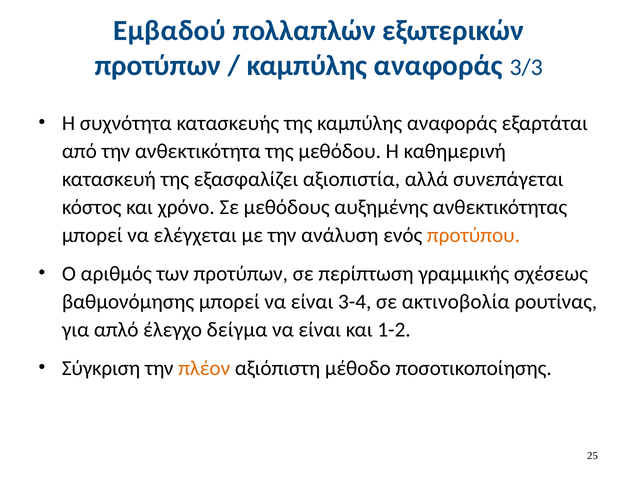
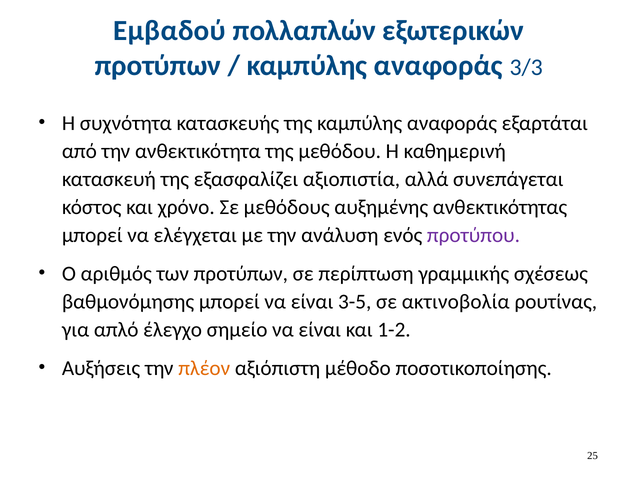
προτύπου colour: orange -> purple
3-4: 3-4 -> 3-5
δείγμα: δείγμα -> σημείο
Σύγκριση: Σύγκριση -> Αυξήσεις
